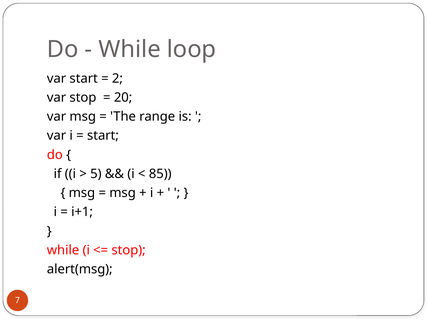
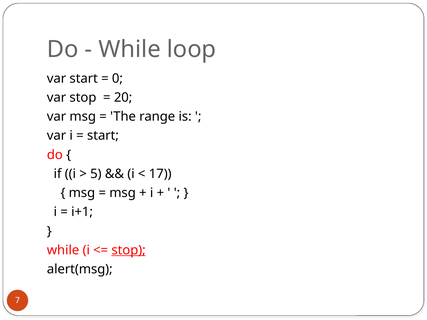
2: 2 -> 0
85: 85 -> 17
stop at (129, 250) underline: none -> present
